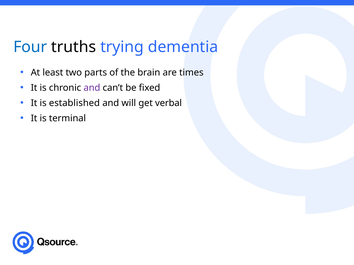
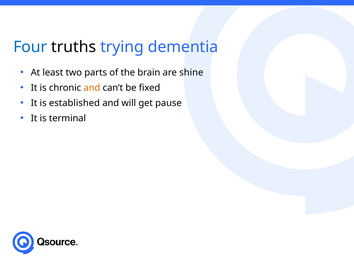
times: times -> shine
and at (92, 88) colour: purple -> orange
verbal: verbal -> pause
